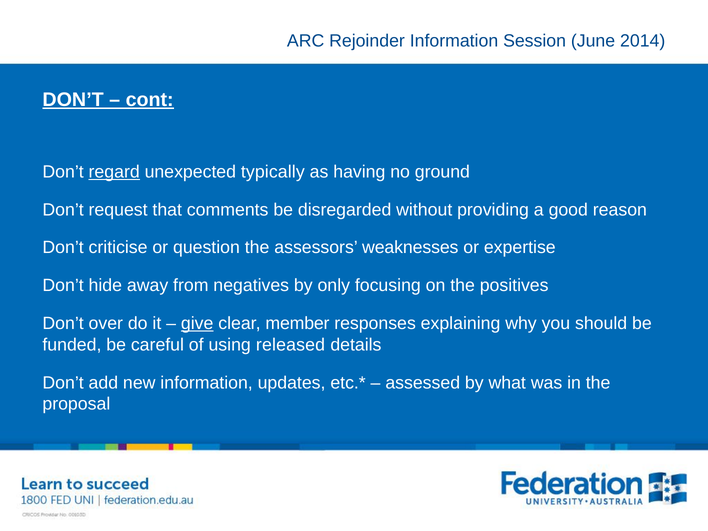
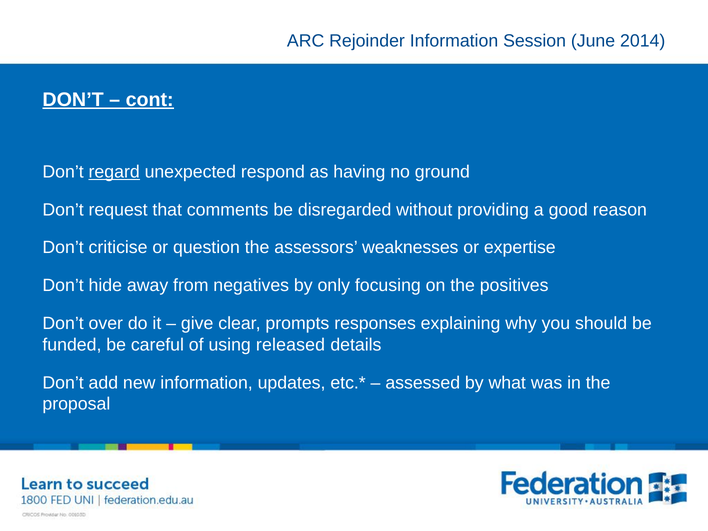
typically: typically -> respond
give underline: present -> none
member: member -> prompts
